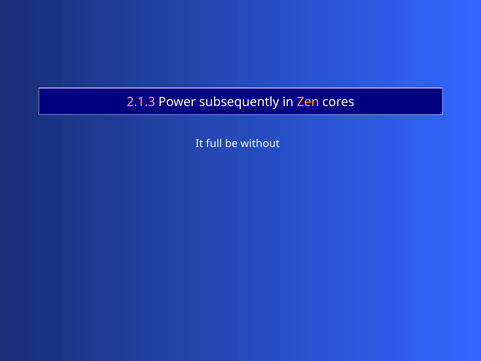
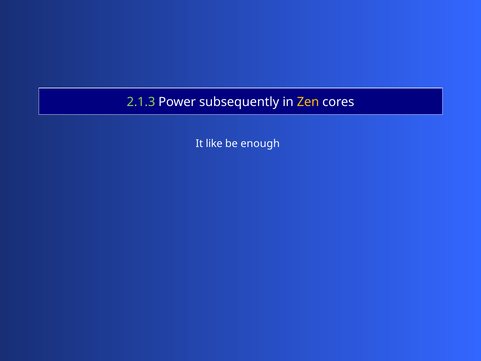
2.1.3 colour: pink -> light green
full: full -> like
without: without -> enough
